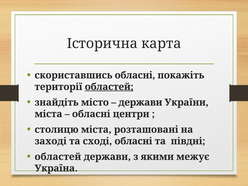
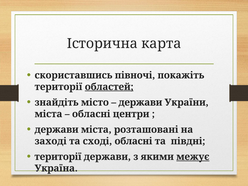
скориставшись обласні: обласні -> півночі
столицю at (57, 130): столицю -> держави
областей at (58, 157): областей -> території
межує underline: none -> present
